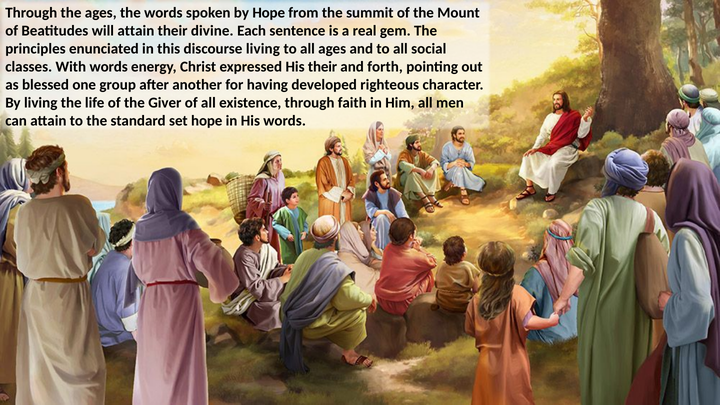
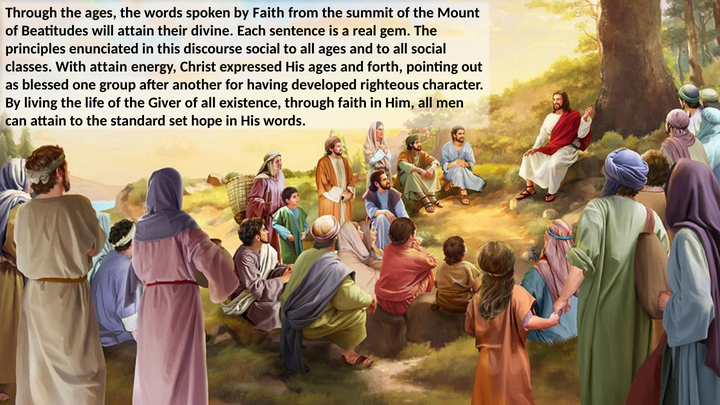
by Hope: Hope -> Faith
discourse living: living -> social
With words: words -> attain
His their: their -> ages
